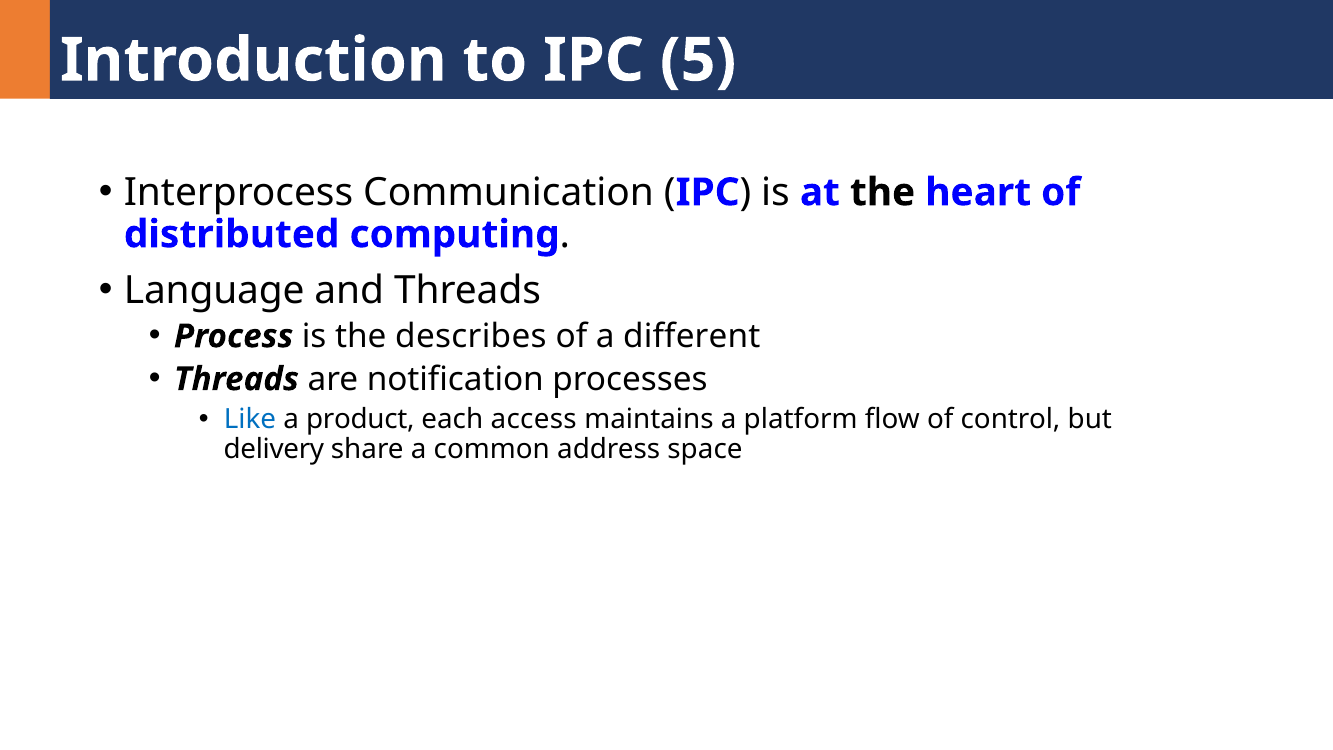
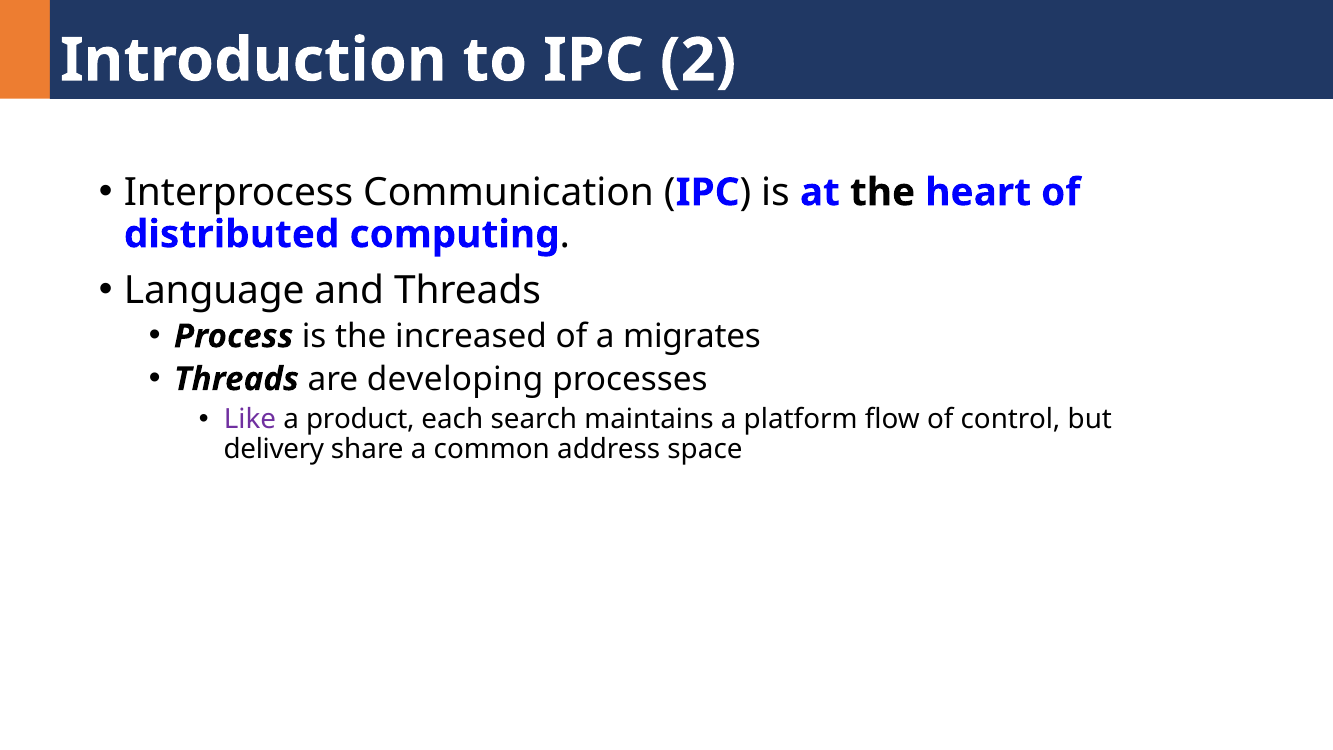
5: 5 -> 2
describes: describes -> increased
different: different -> migrates
notification: notification -> developing
Like colour: blue -> purple
access: access -> search
